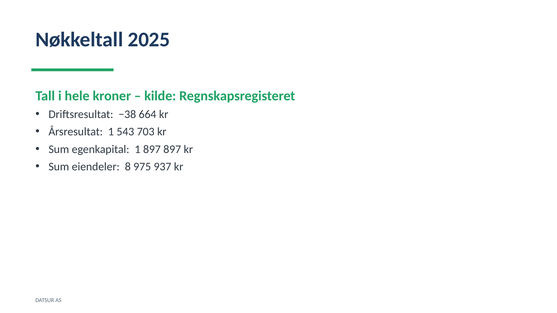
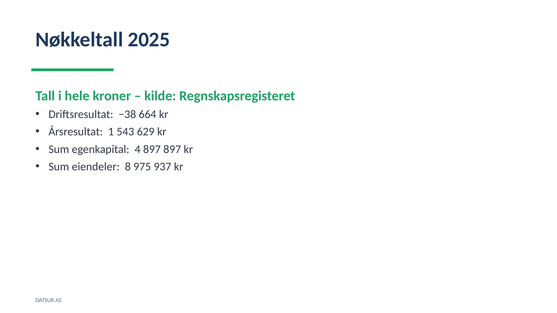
703: 703 -> 629
egenkapital 1: 1 -> 4
